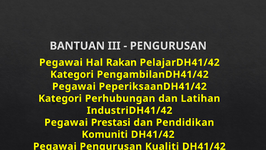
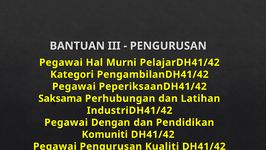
Rakan: Rakan -> Murni
Kategori at (60, 98): Kategori -> Saksama
Prestasi: Prestasi -> Dengan
